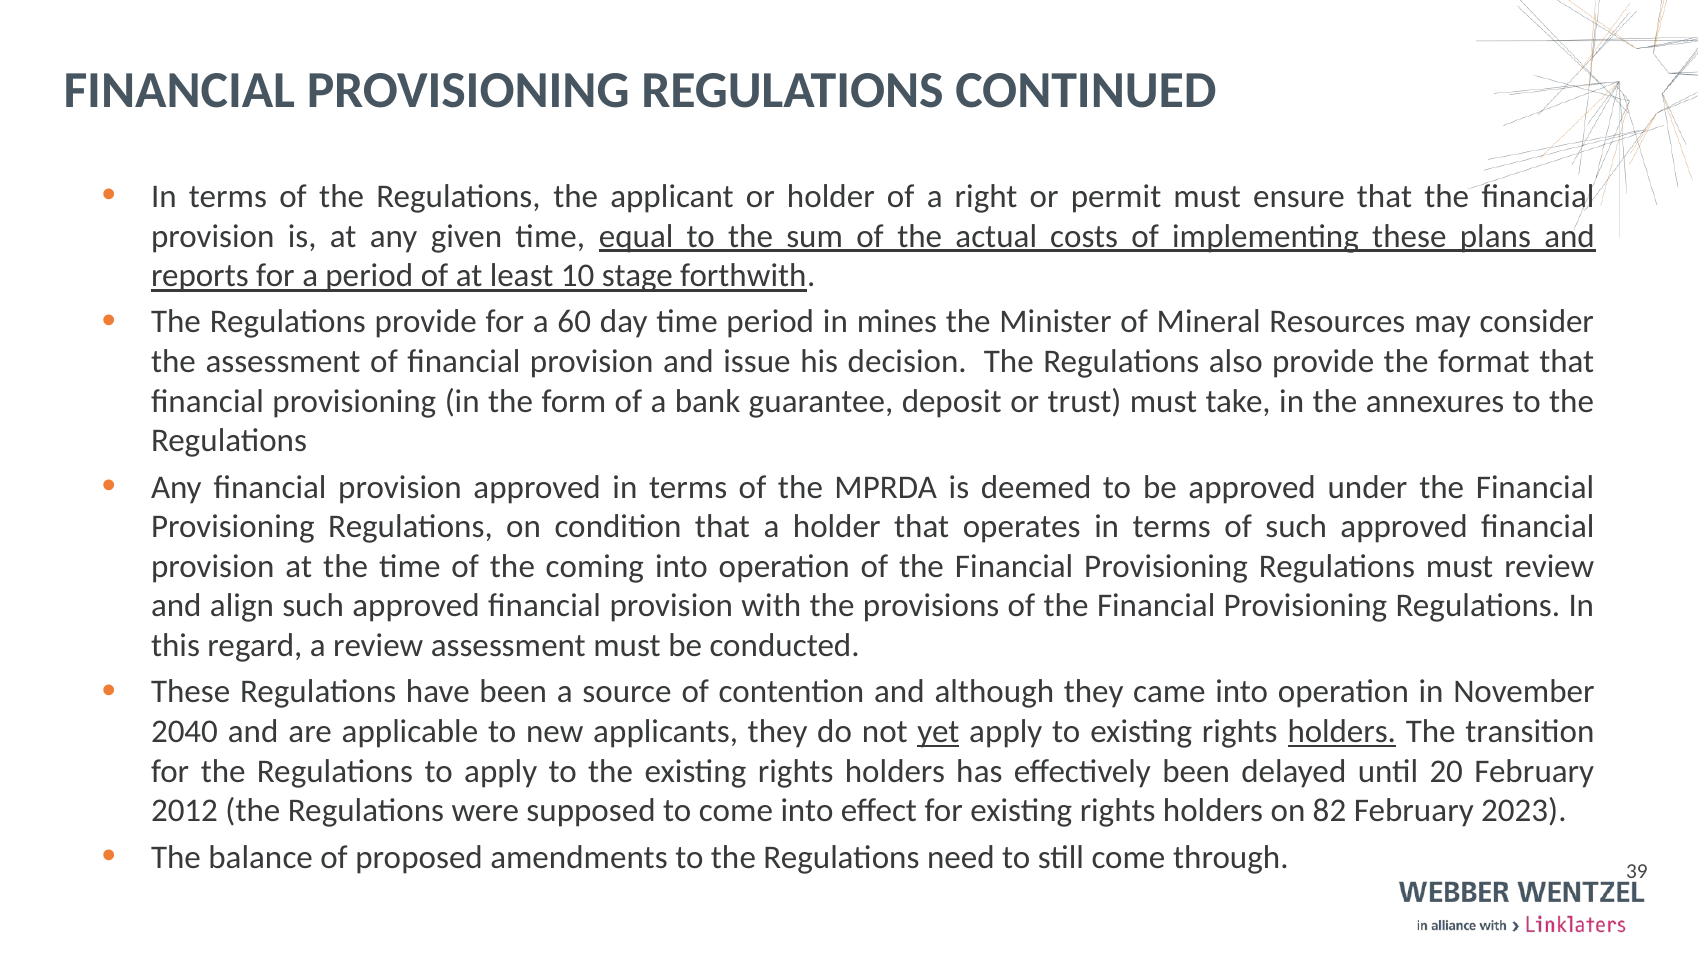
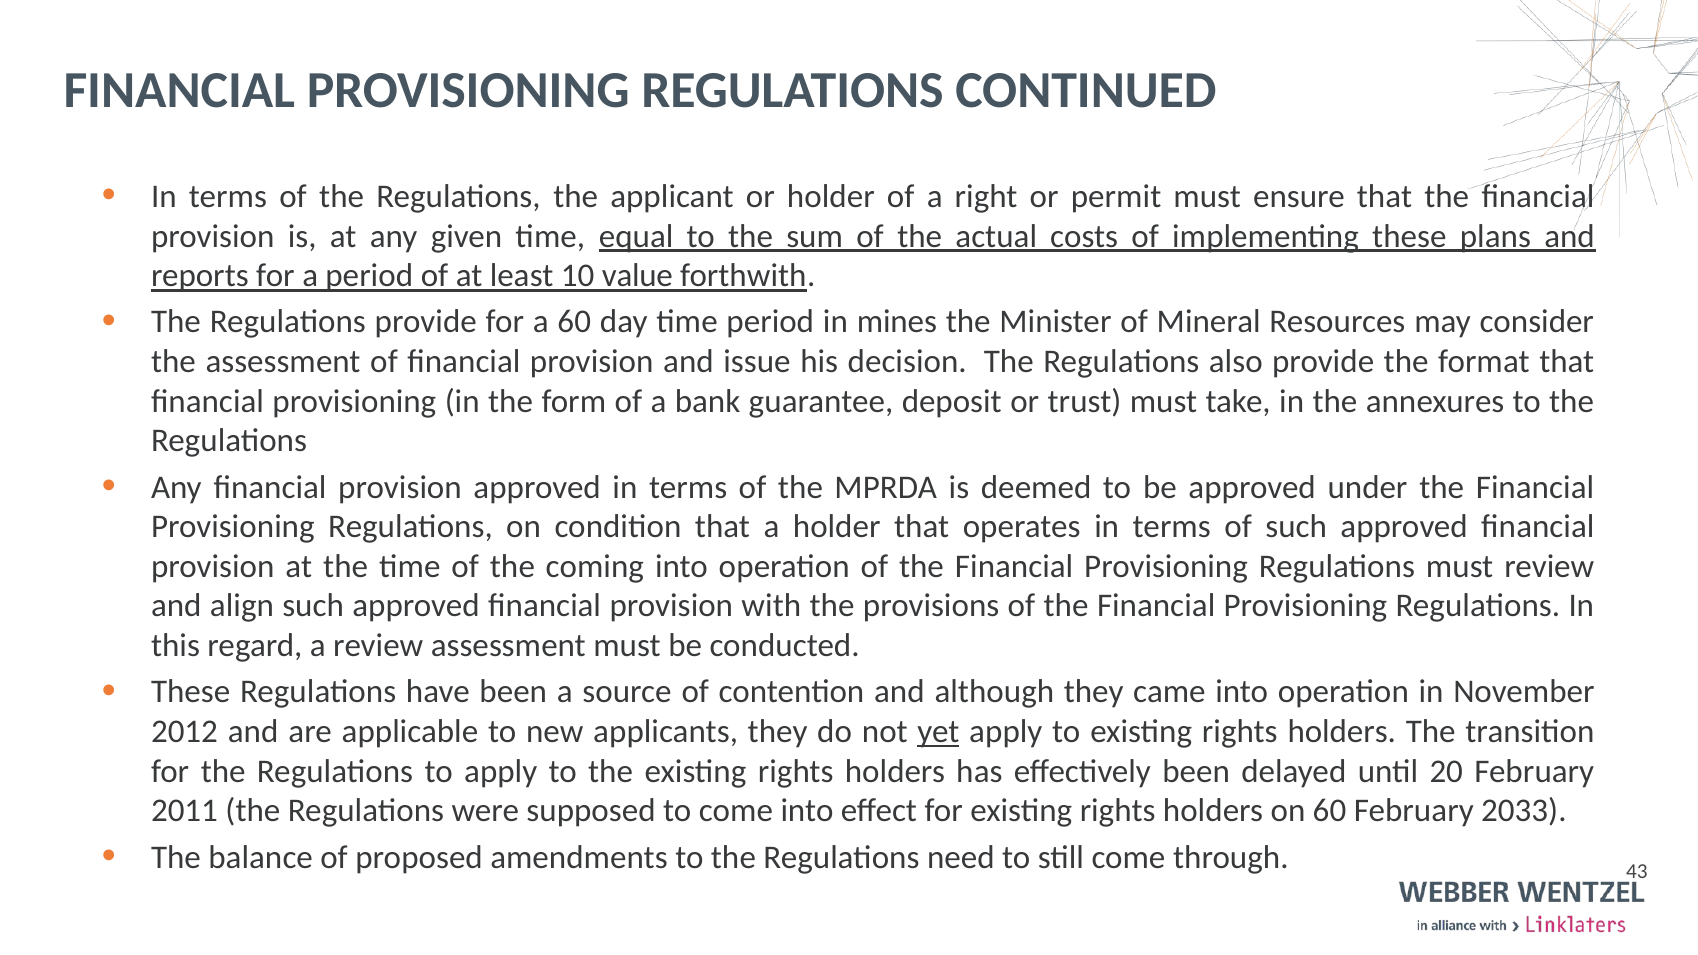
stage: stage -> value
2040: 2040 -> 2012
holders at (1342, 732) underline: present -> none
2012: 2012 -> 2011
on 82: 82 -> 60
2023: 2023 -> 2033
39: 39 -> 43
